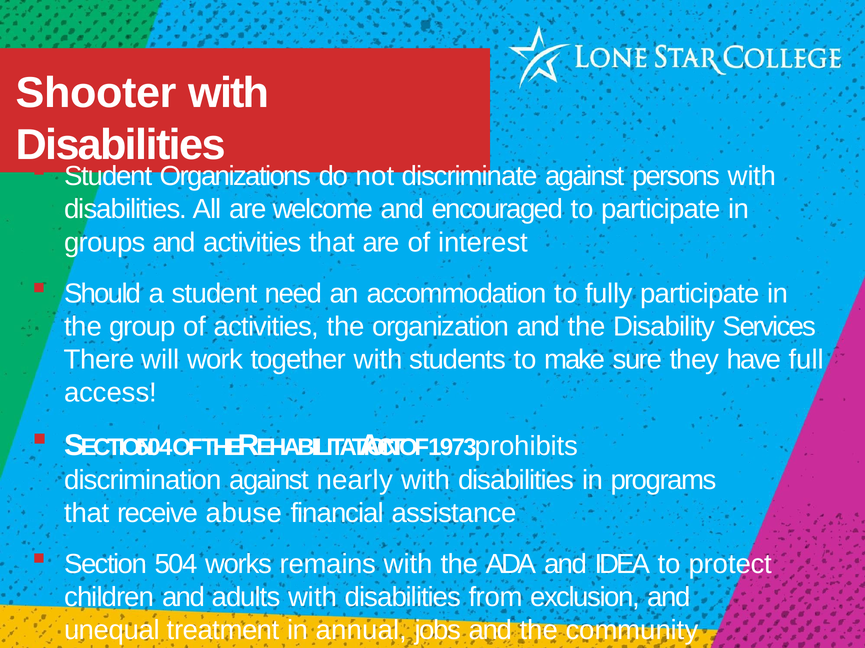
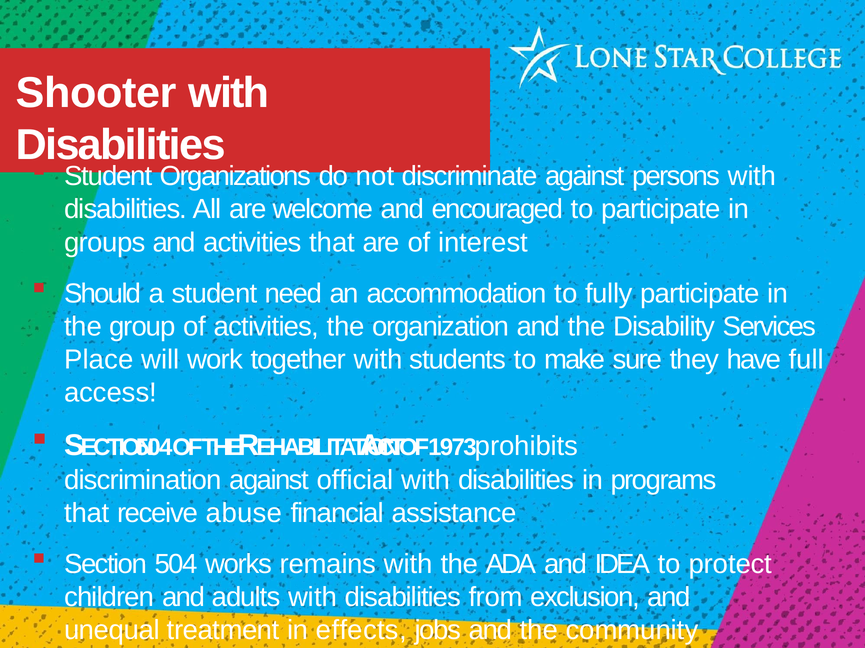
There: There -> Place
nearly: nearly -> official
annual: annual -> effects
